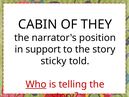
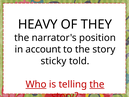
CABIN: CABIN -> HEAVY
support: support -> account
the at (97, 84) underline: none -> present
